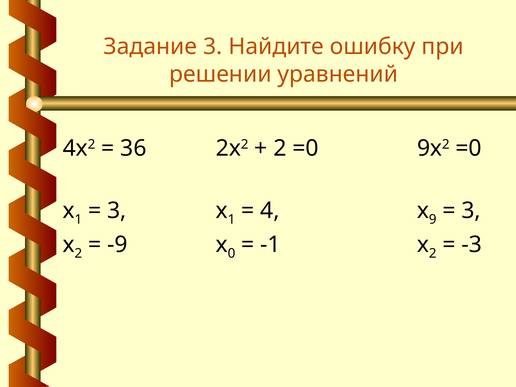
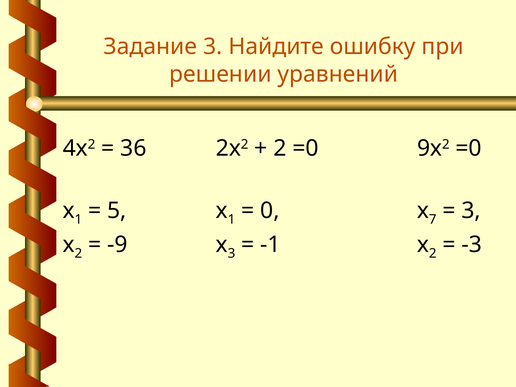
3 at (117, 211): 3 -> 5
4: 4 -> 0
9: 9 -> 7
0 at (231, 254): 0 -> 3
